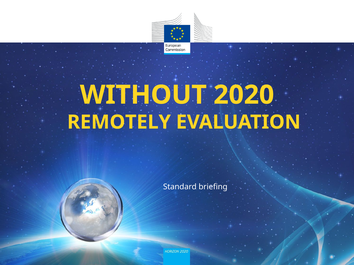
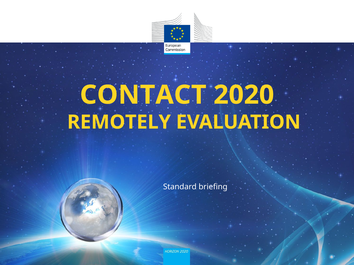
WITHOUT: WITHOUT -> CONTACT
